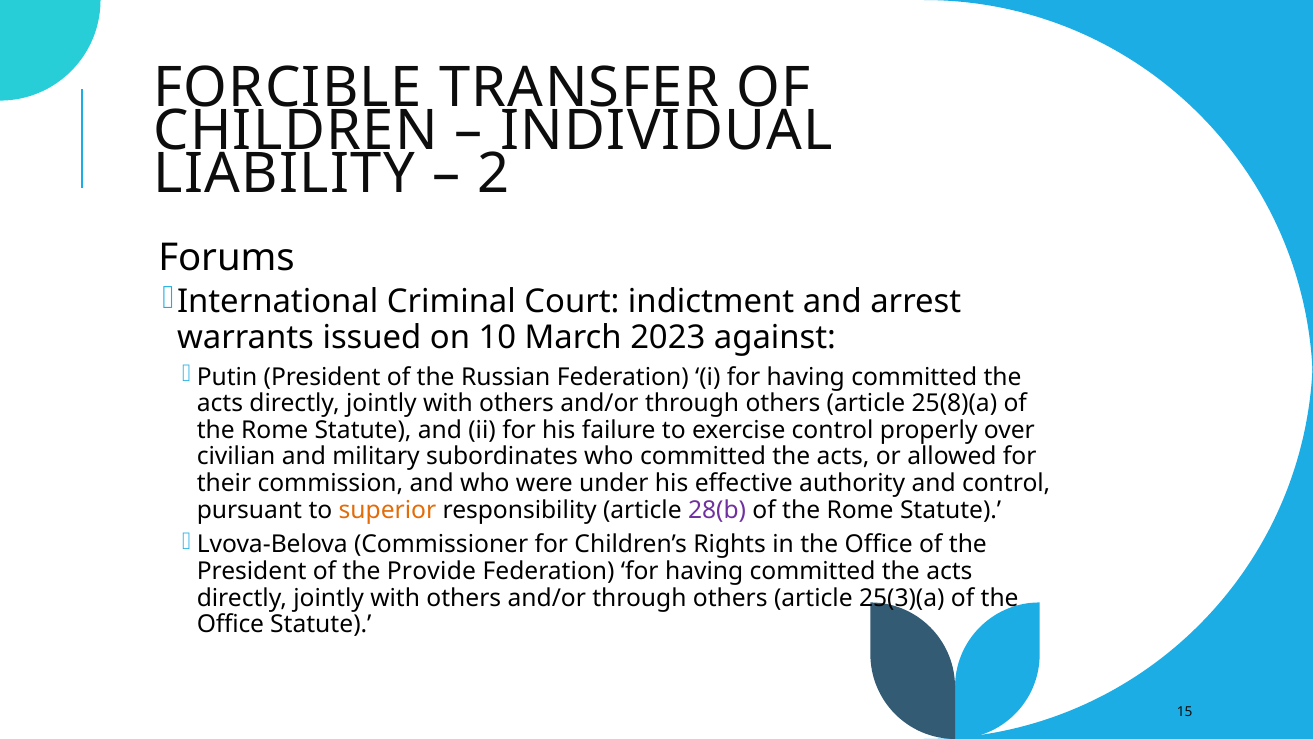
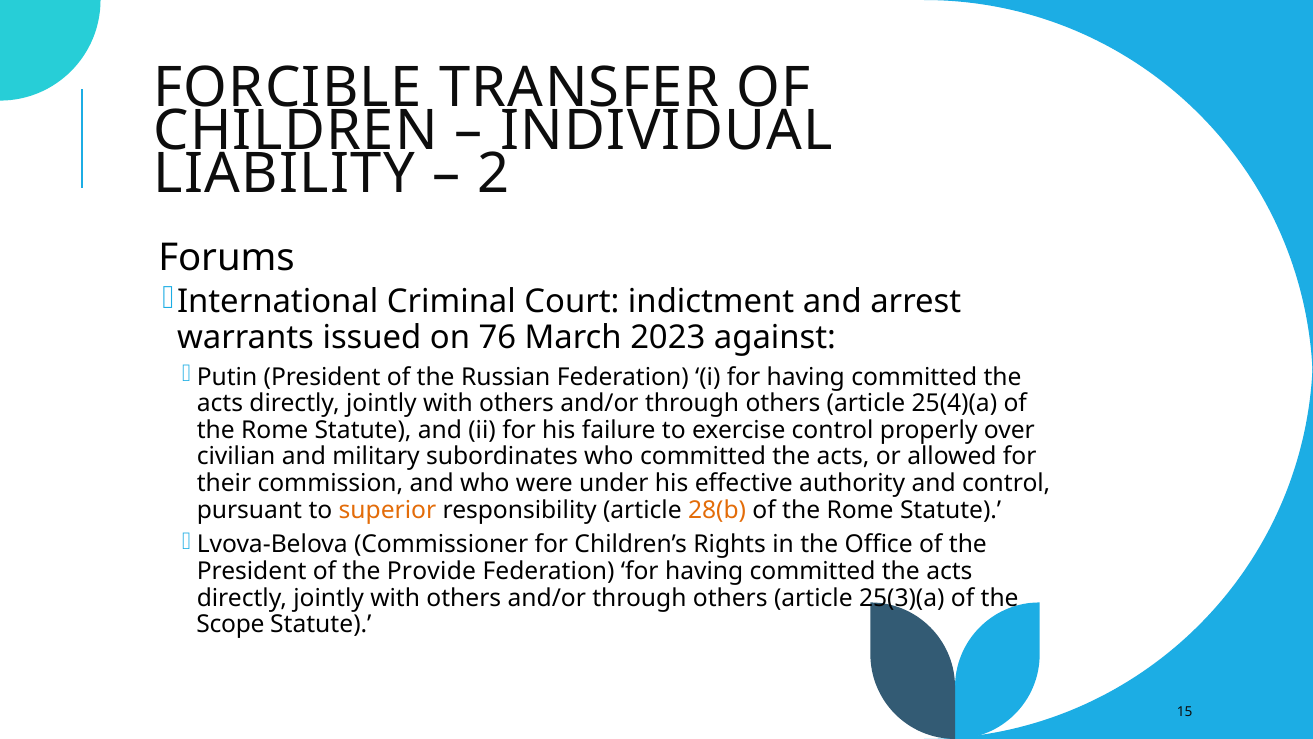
10: 10 -> 76
25(8)(a: 25(8)(a -> 25(4)(a
28(b colour: purple -> orange
Office at (230, 624): Office -> Scope
